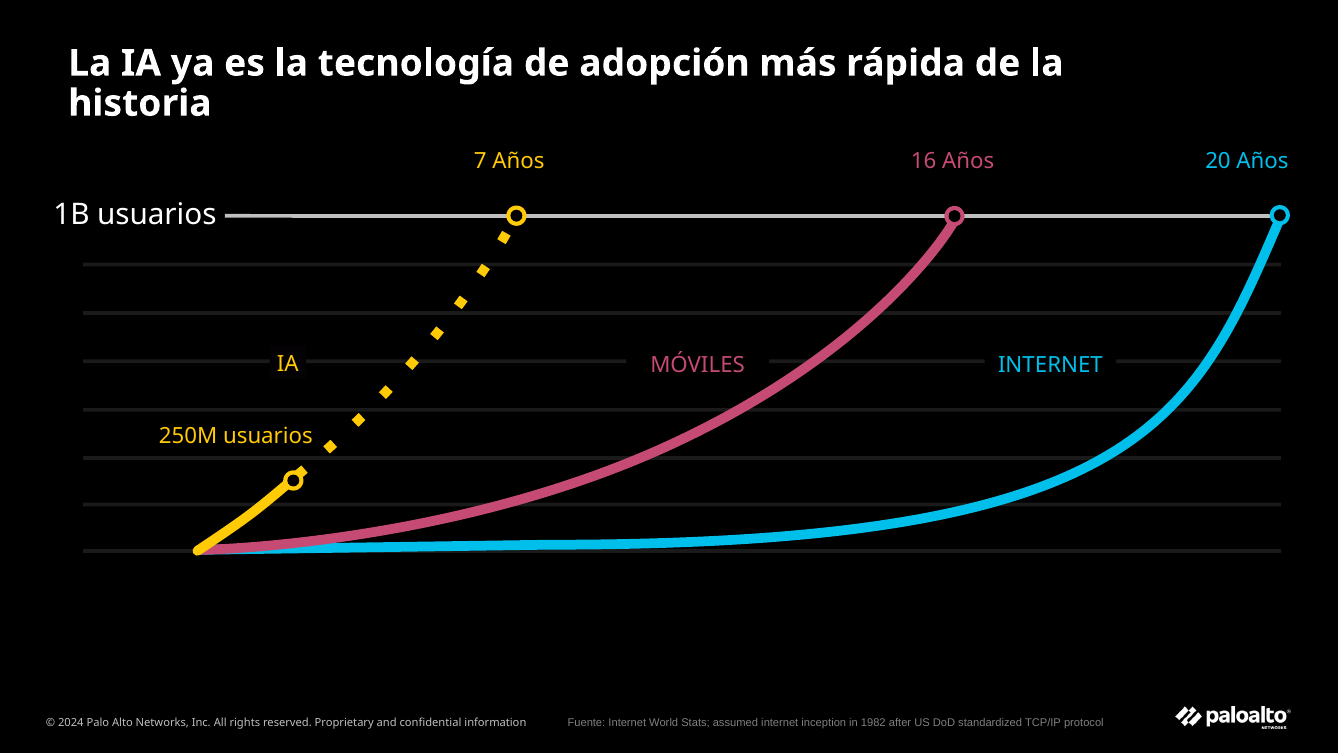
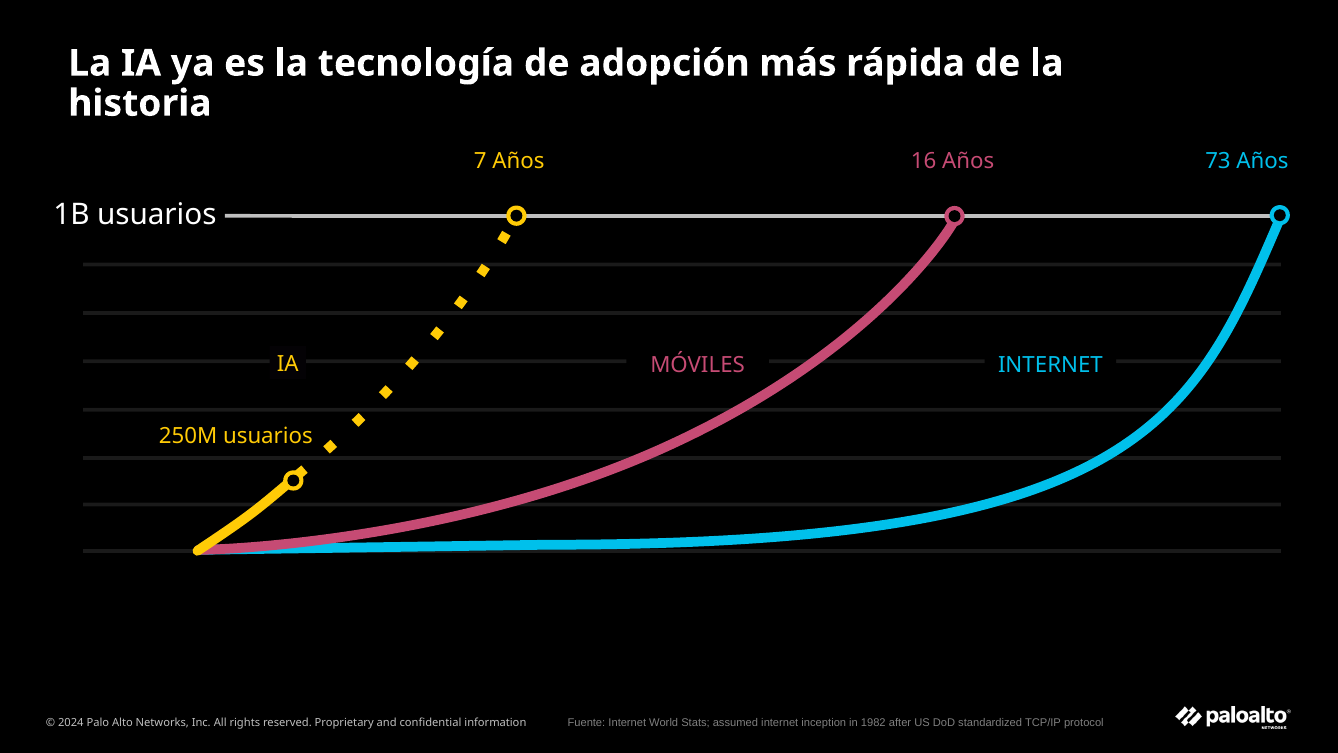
20: 20 -> 73
